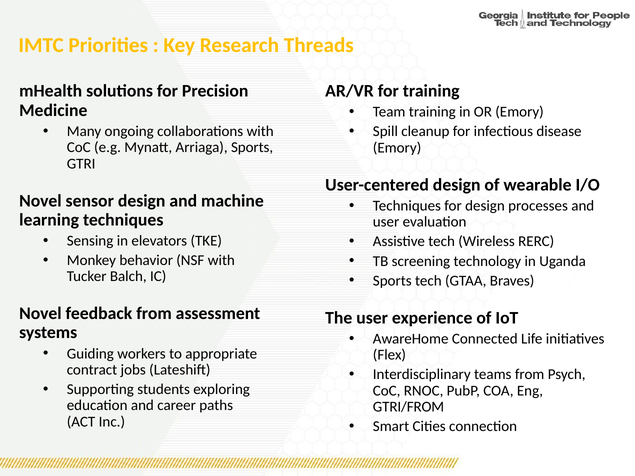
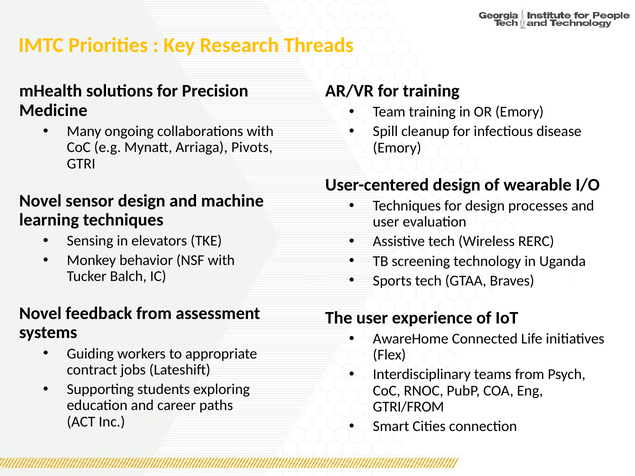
Arriaga Sports: Sports -> Pivots
